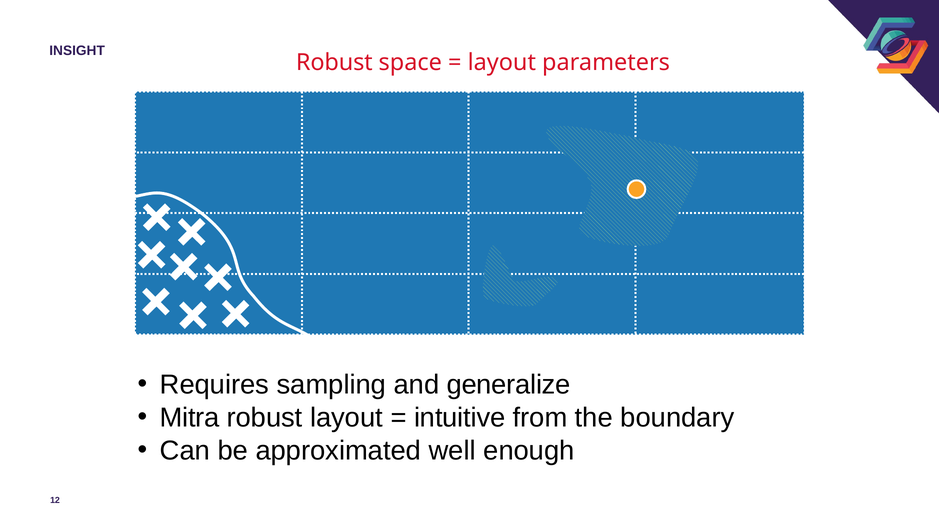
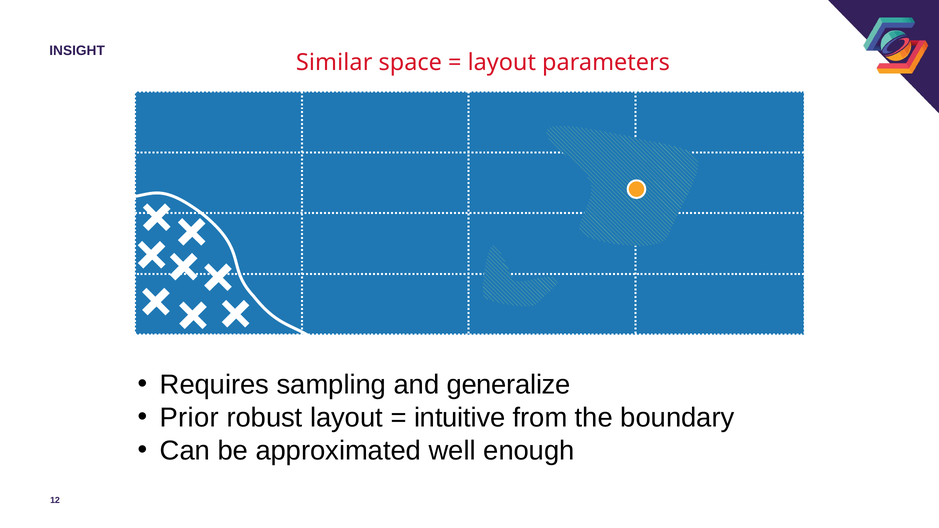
Robust at (334, 63): Robust -> Similar
Mitra: Mitra -> Prior
